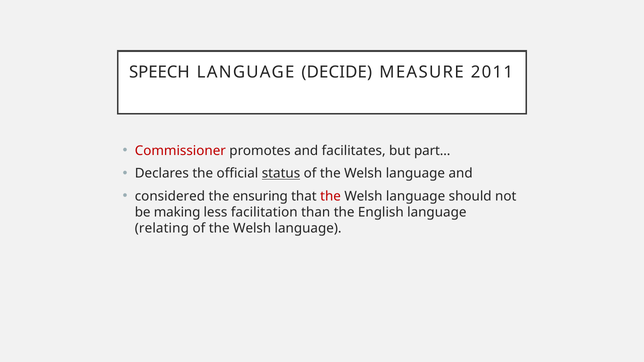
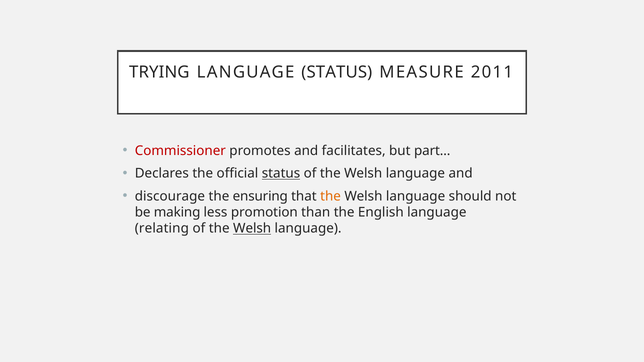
SPEECH: SPEECH -> TRYING
LANGUAGE DECIDE: DECIDE -> STATUS
considered: considered -> discourage
the at (331, 196) colour: red -> orange
facilitation: facilitation -> promotion
Welsh at (252, 229) underline: none -> present
